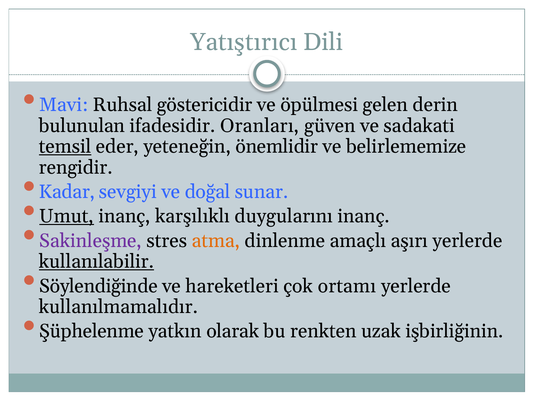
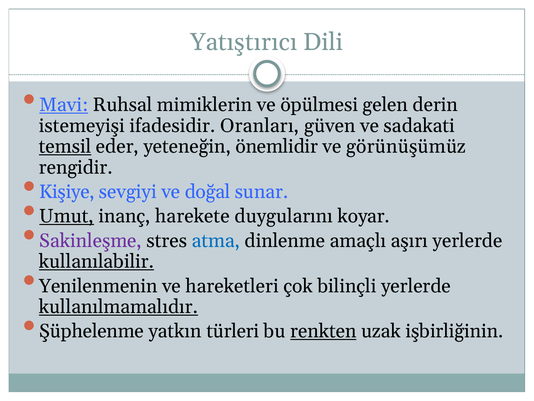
Mavi underline: none -> present
göstericidir: göstericidir -> mimiklerin
bulunulan: bulunulan -> istemeyişi
belirlememize: belirlememize -> görünüşümüz
Kadar: Kadar -> Kişiye
karşılıklı: karşılıklı -> harekete
duygularını inanç: inanç -> koyar
atma colour: orange -> blue
Söylendiğinde: Söylendiğinde -> Yenilenmenin
ortamı: ortamı -> bilinçli
kullanılmamalıdır underline: none -> present
olarak: olarak -> türleri
renkten underline: none -> present
